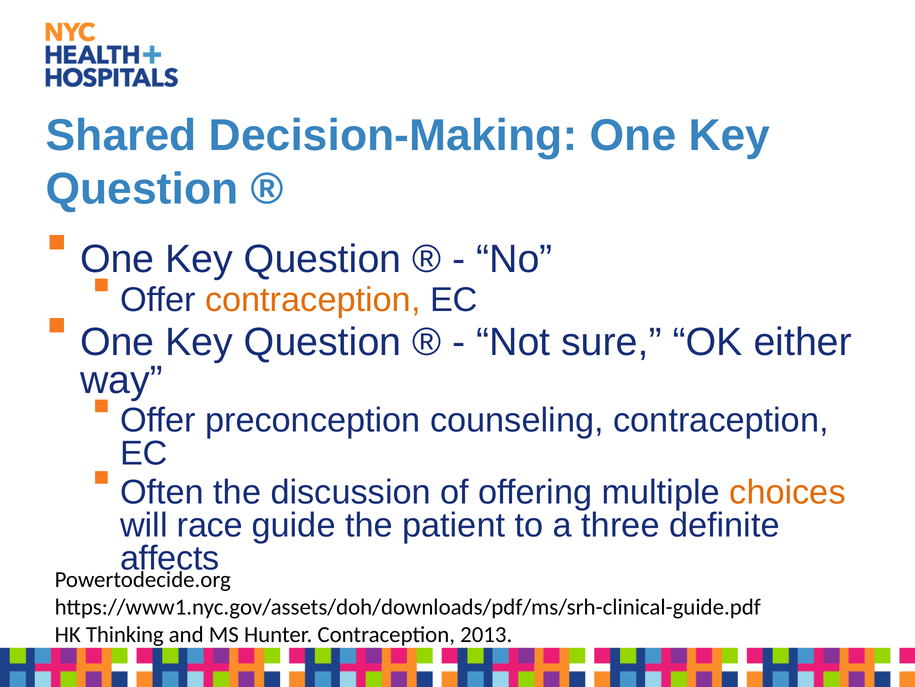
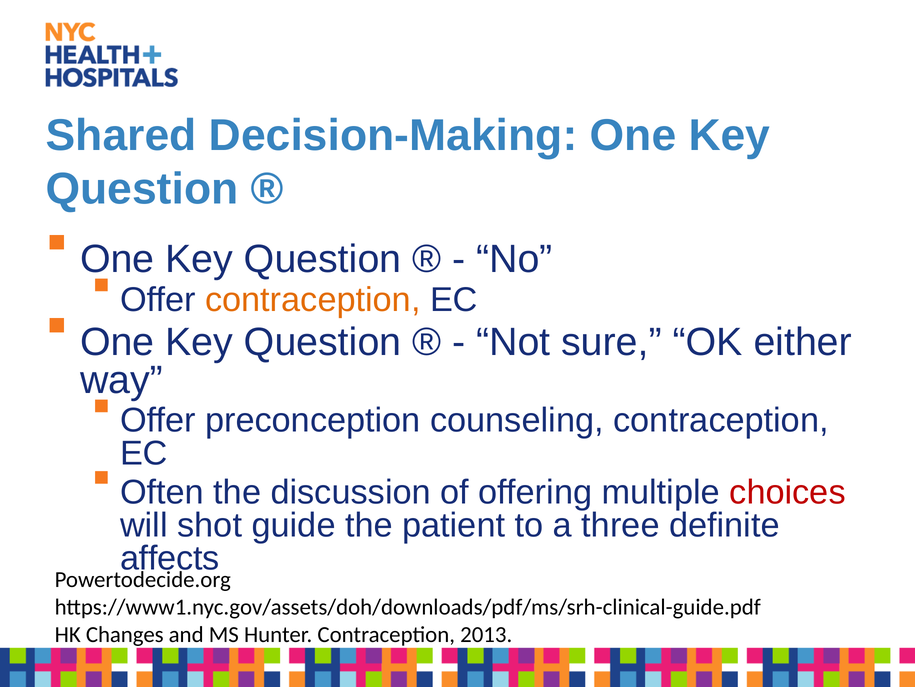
choices colour: orange -> red
race: race -> shot
Thinking: Thinking -> Changes
